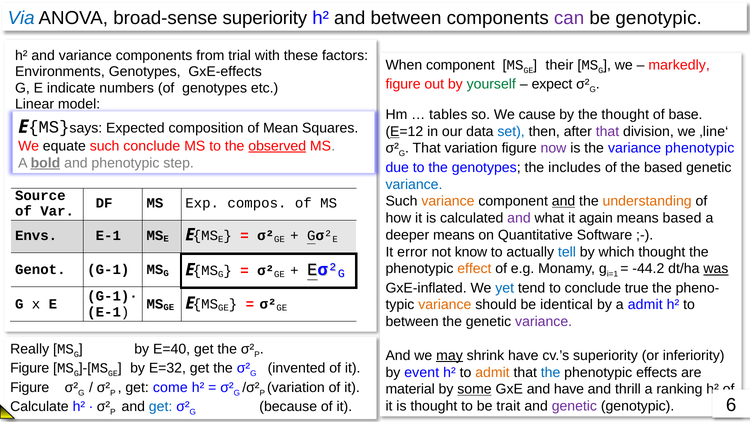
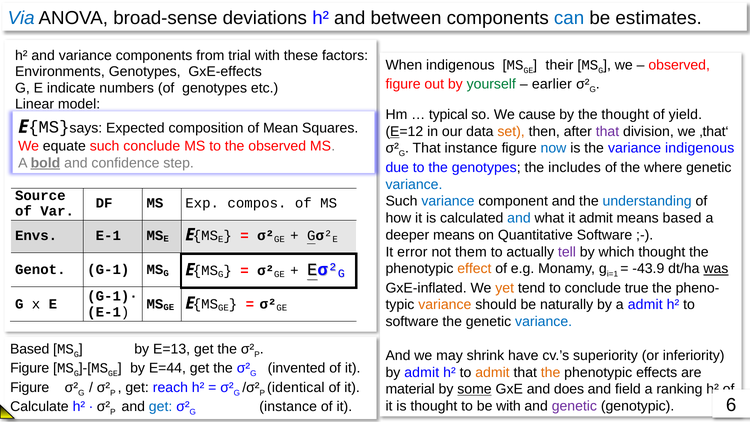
broad-sense superiority: superiority -> deviations
can colour: purple -> blue
be genotypic: genotypic -> estimates
When component: component -> indigenous
markedly at (679, 65): markedly -> observed
expect: expect -> earlier
tables: tables -> typical
base: base -> yield
set colour: blue -> orange
‚line‘: ‚line‘ -> ‚that‘
observed at (277, 146) underline: present -> none
That variation: variation -> instance
now colour: purple -> blue
variance phenotypic: phenotypic -> indigenous
and phenotypic: phenotypic -> confidence
the based: based -> where
variance at (448, 201) colour: orange -> blue
and at (564, 201) underline: present -> none
understanding colour: orange -> blue
and at (519, 218) colour: purple -> blue
it again: again -> admit
know: know -> them
tell colour: blue -> purple
-44.2: -44.2 -> -43.9
yet colour: blue -> orange
identical: identical -> naturally
between at (412, 322): between -> software
variance at (544, 322) colour: purple -> blue
Really at (30, 349): Really -> Based
E=40: E=40 -> E=13
may underline: present -> none
E=32: E=32 -> E=44
by event: event -> admit
the at (551, 372) colour: blue -> orange
come: come -> reach
variation at (296, 387): variation -> identical
and have: have -> does
thrill: thrill -> field
be trait: trait -> with
because at (288, 406): because -> instance
